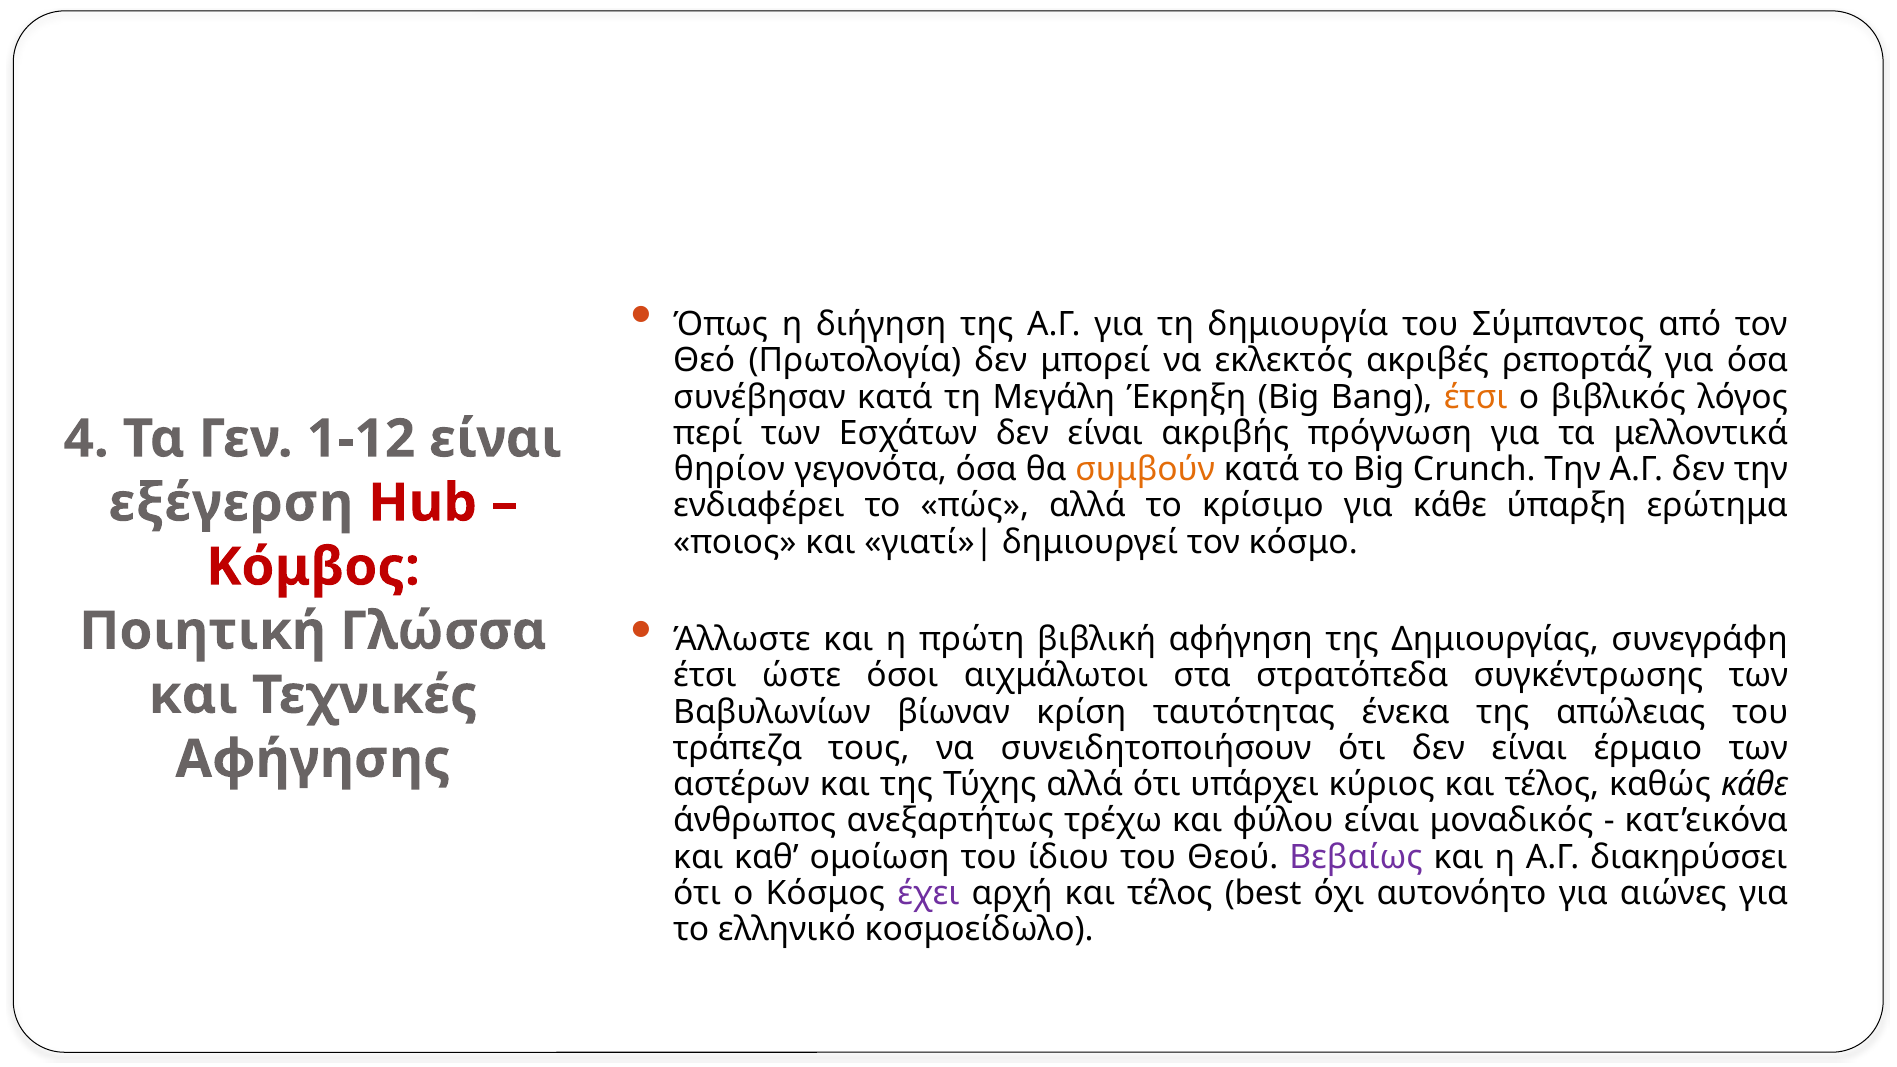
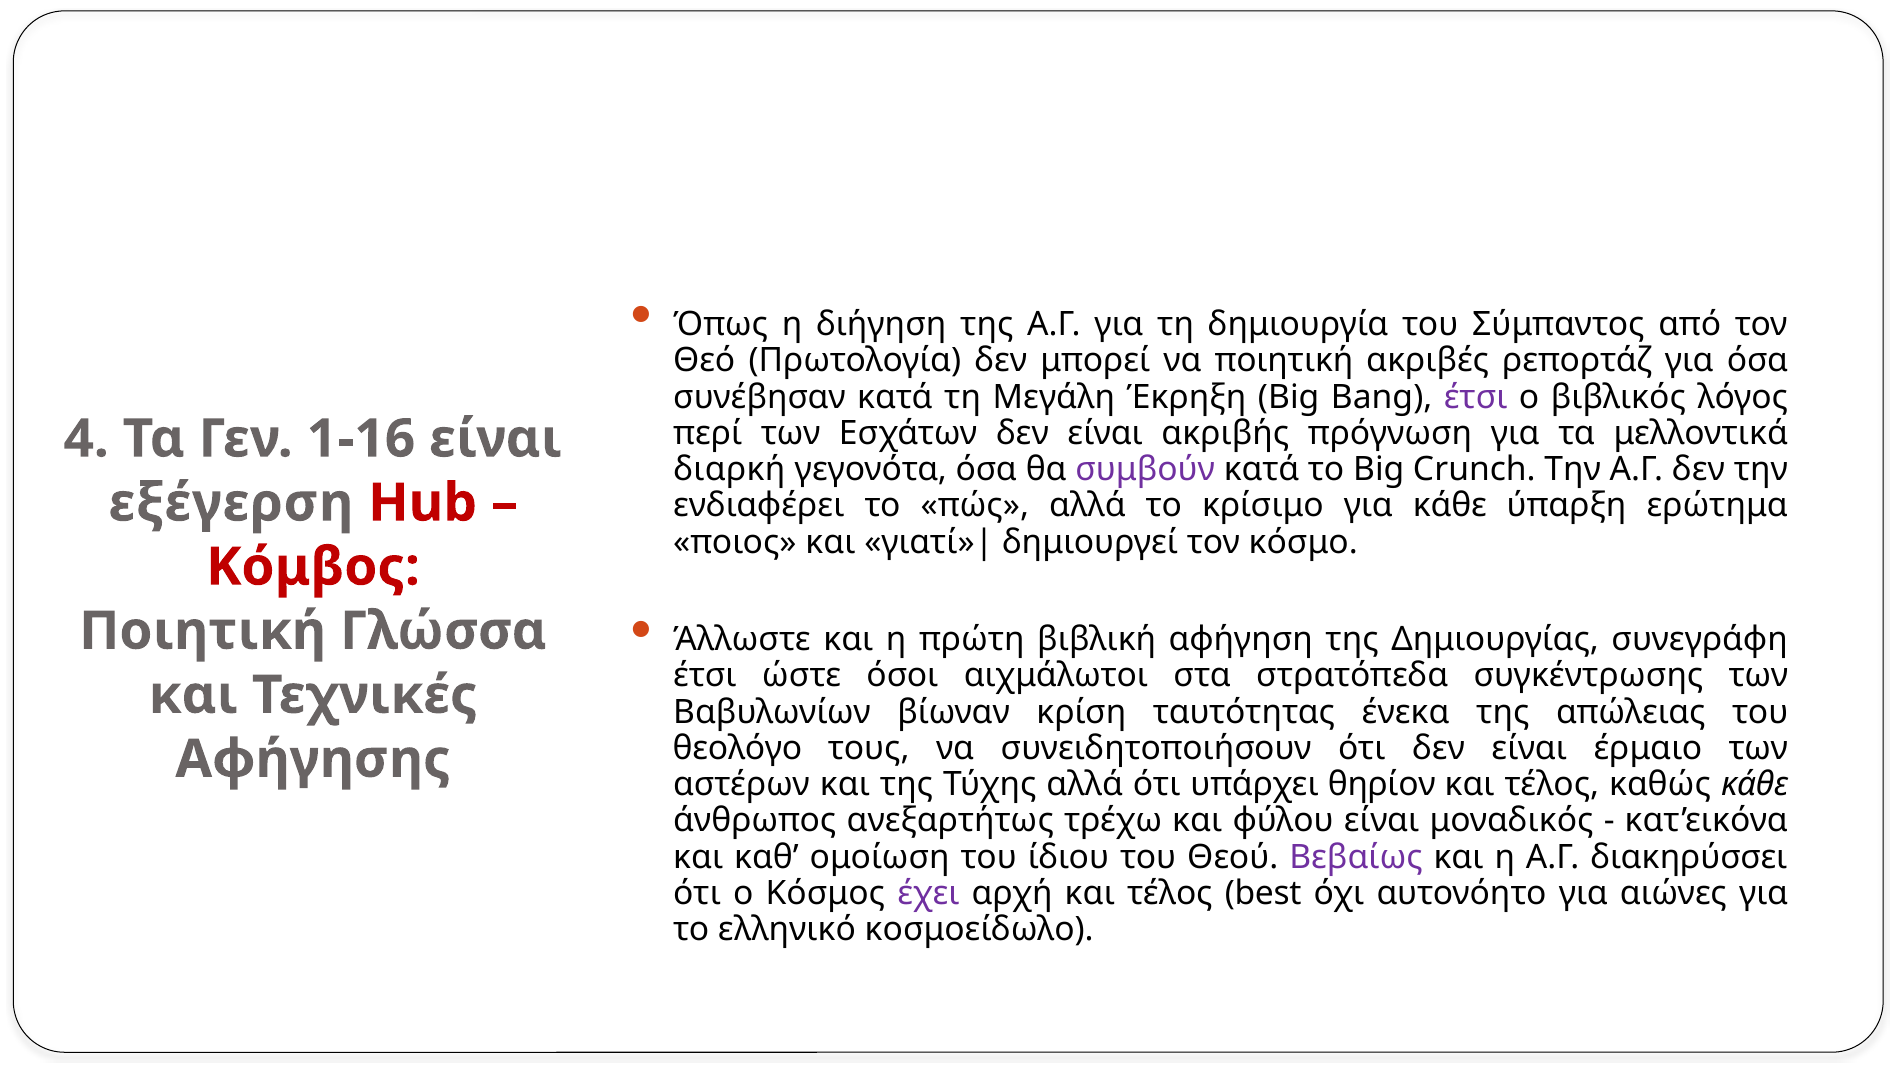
να εκλεκτός: εκλεκτός -> ποιητική
έτσι at (1476, 397) colour: orange -> purple
1-12: 1-12 -> 1-16
θηρίον: θηρίον -> διαρκή
συμβούν colour: orange -> purple
τράπεζα: τράπεζα -> θεολόγο
κύριος: κύριος -> θηρίον
